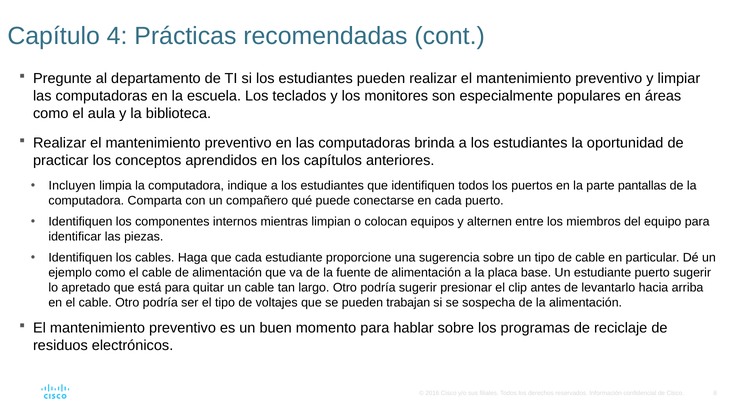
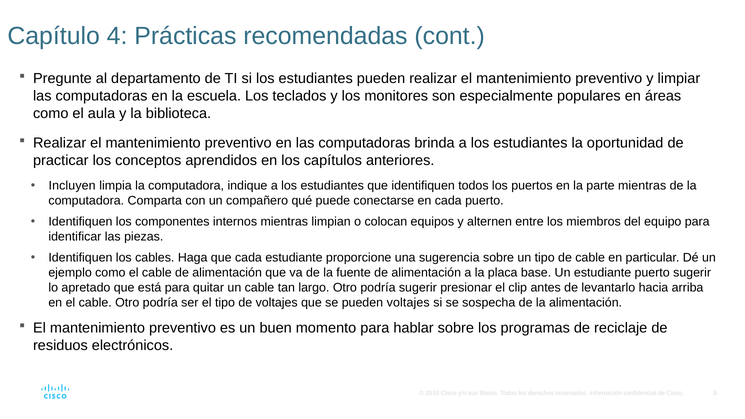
parte pantallas: pantallas -> mientras
pueden trabajan: trabajan -> voltajes
